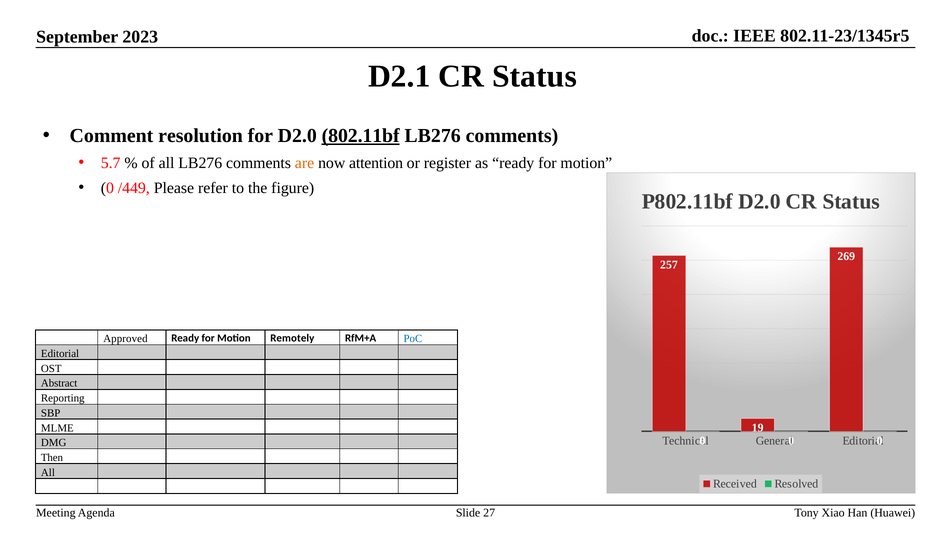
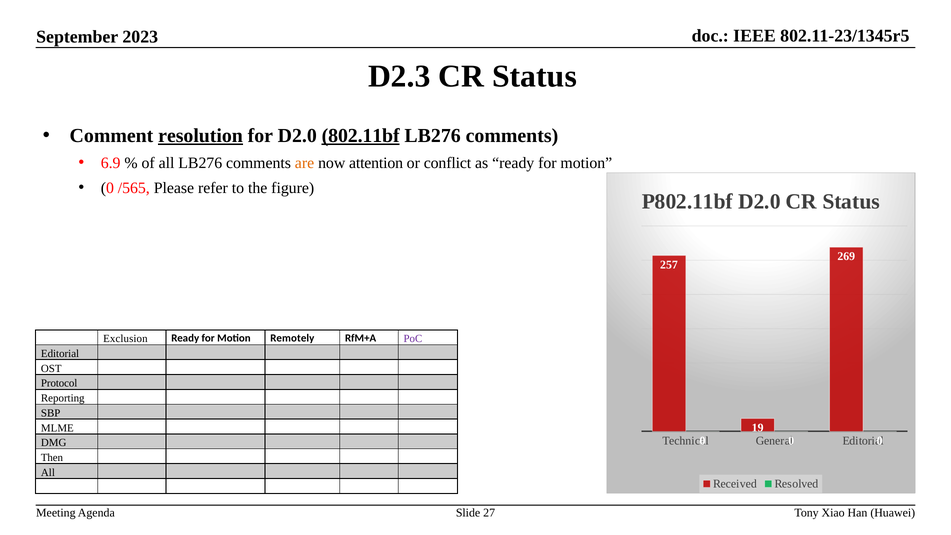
D2.1: D2.1 -> D2.3
resolution underline: none -> present
5.7: 5.7 -> 6.9
register: register -> conflict
/449: /449 -> /565
Approved: Approved -> Exclusion
PoC colour: blue -> purple
Abstract: Abstract -> Protocol
